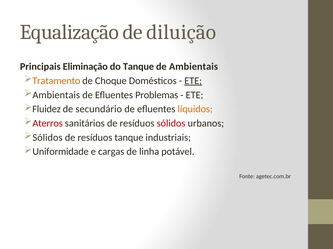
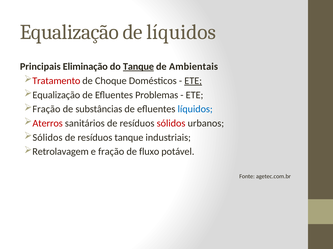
de diluição: diluição -> líquidos
Tanque at (138, 67) underline: none -> present
Tratamento colour: orange -> red
Ambientais at (56, 95): Ambientais -> Equalização
Fluidez at (47, 109): Fluidez -> Fração
secundário: secundário -> substâncias
líquidos at (195, 109) colour: orange -> blue
Uniformidade: Uniformidade -> Retrolavagem
e cargas: cargas -> fração
linha: linha -> fluxo
